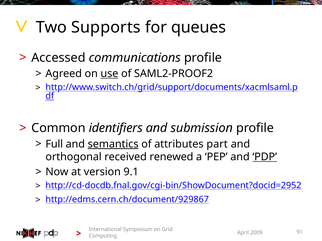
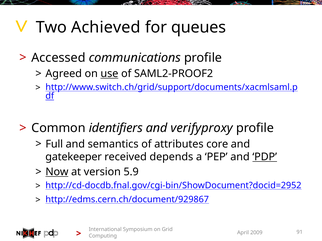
Supports: Supports -> Achieved
submission: submission -> verifyproxy
semantics underline: present -> none
part: part -> core
orthogonal: orthogonal -> gatekeeper
renewed: renewed -> depends
Now underline: none -> present
9.1: 9.1 -> 5.9
